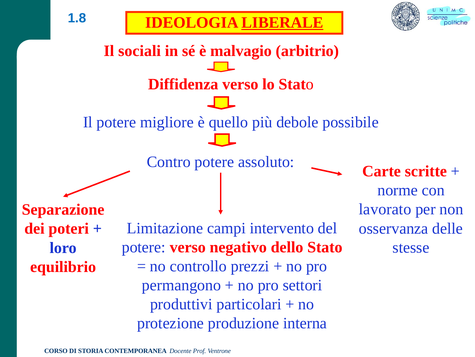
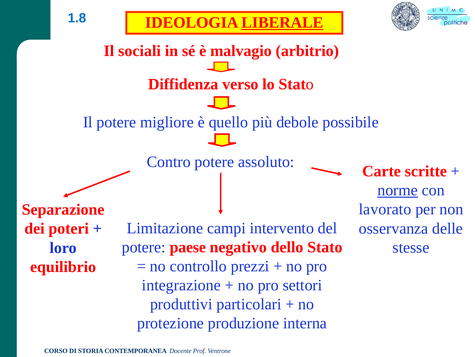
norme underline: none -> present
potere verso: verso -> paese
permangono: permangono -> integrazione
